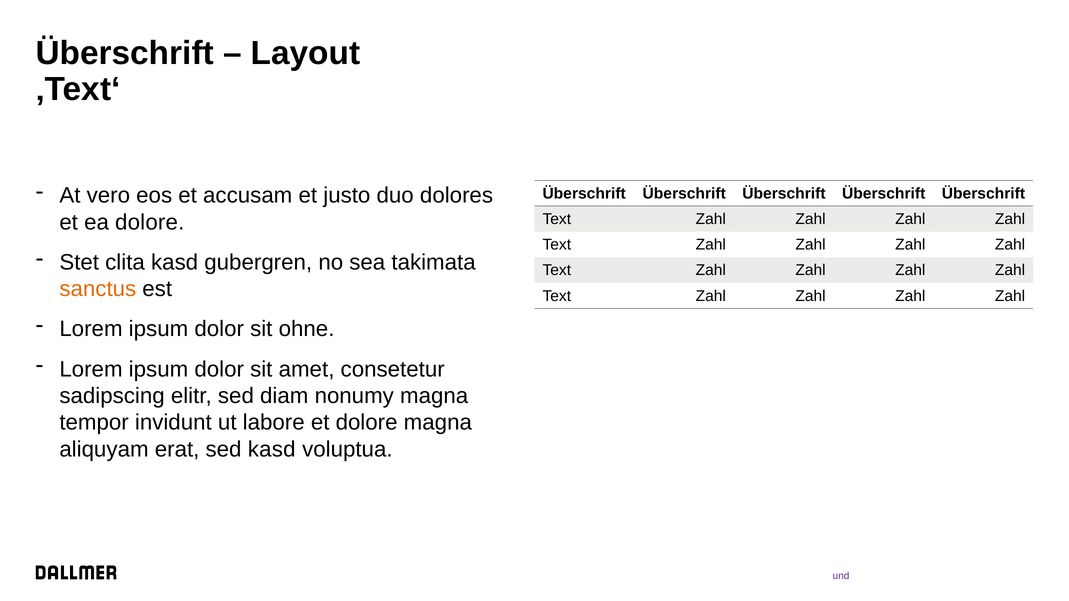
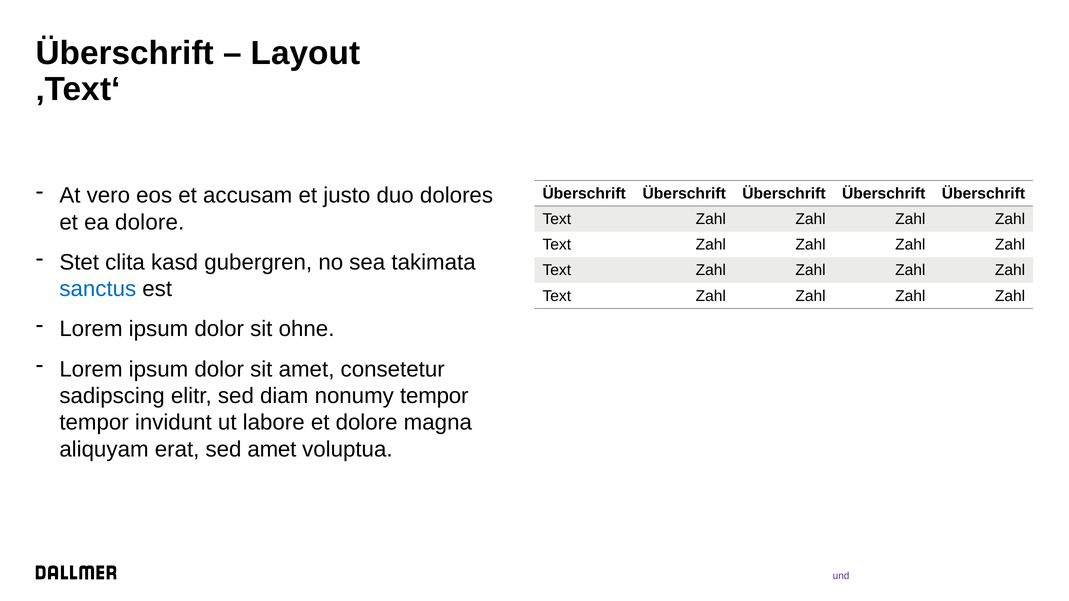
sanctus colour: orange -> blue
nonumy magna: magna -> tempor
sed kasd: kasd -> amet
